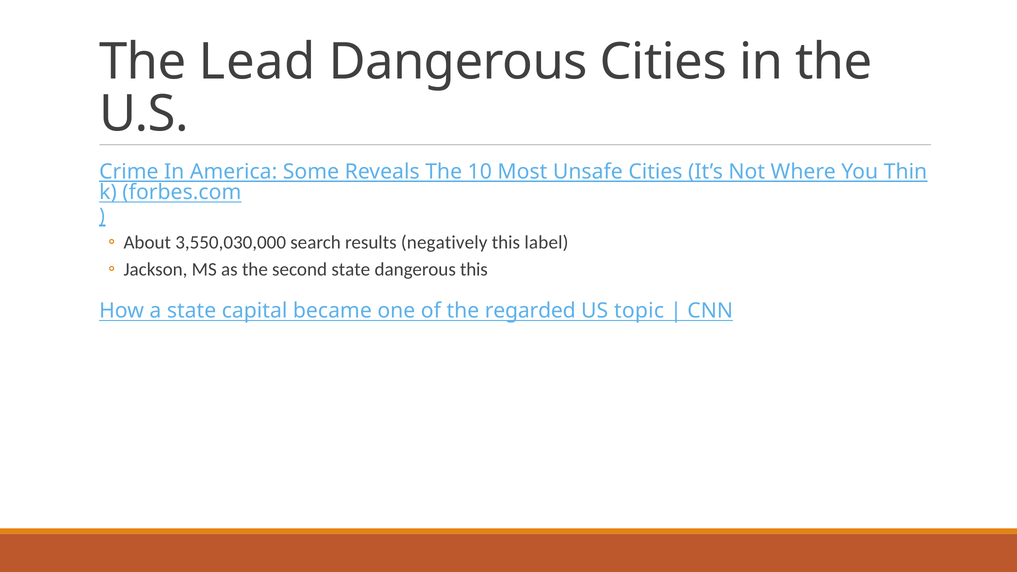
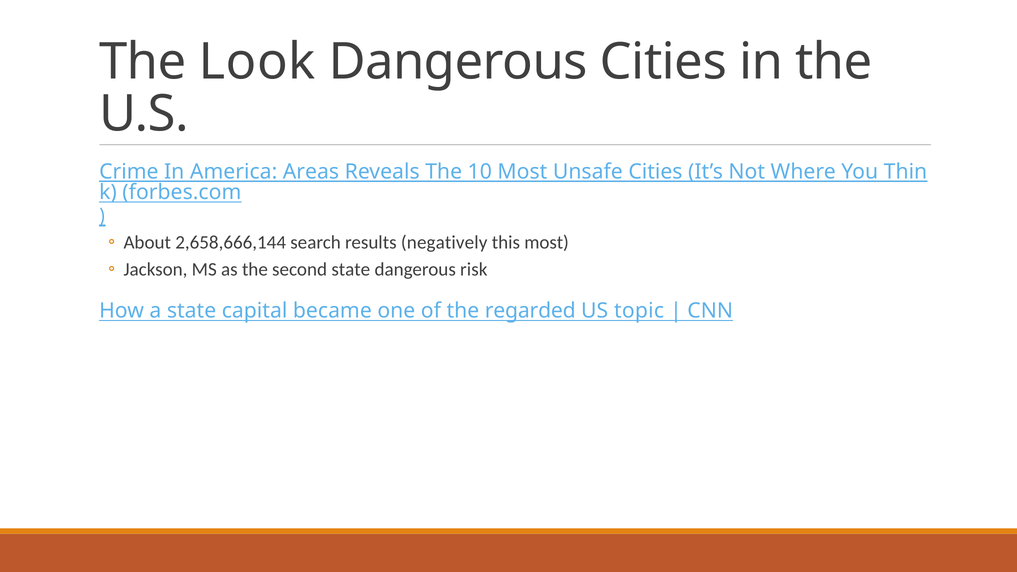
Lead: Lead -> Look
Some: Some -> Areas
3,550,030,000: 3,550,030,000 -> 2,658,666,144
this label: label -> most
dangerous this: this -> risk
